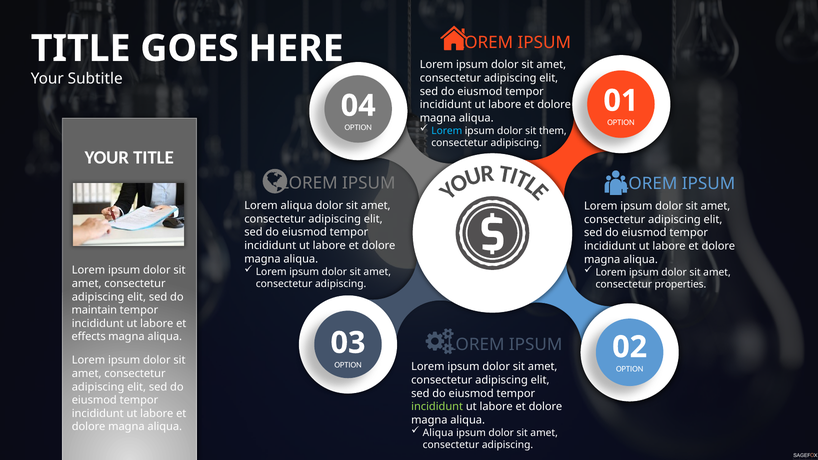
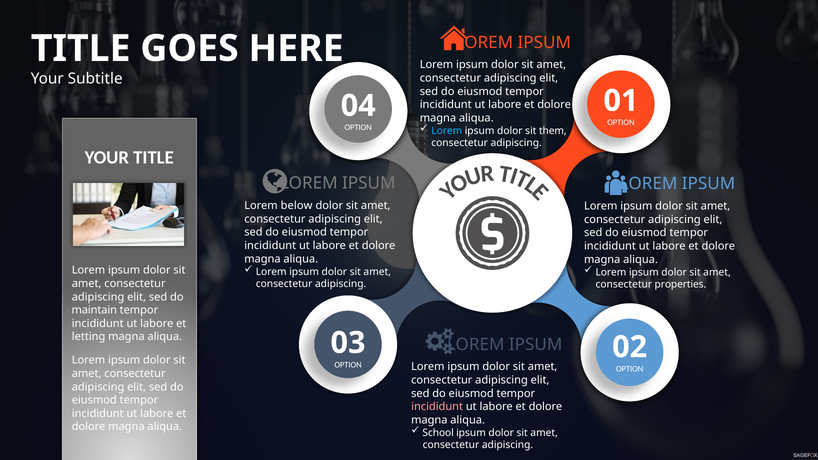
Lorem aliqua: aliqua -> below
effects: effects -> letting
incididunt at (437, 407) colour: light green -> pink
Aliqua at (438, 433): Aliqua -> School
